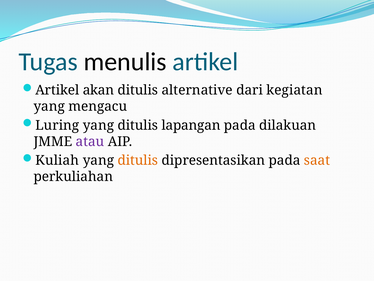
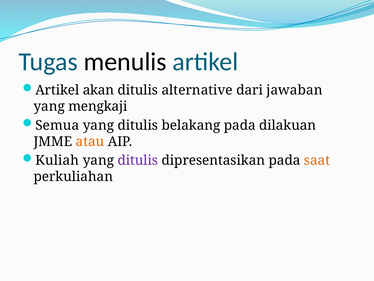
kegiatan: kegiatan -> jawaban
mengacu: mengacu -> mengkaji
Luring: Luring -> Semua
lapangan: lapangan -> belakang
atau colour: purple -> orange
ditulis at (138, 160) colour: orange -> purple
